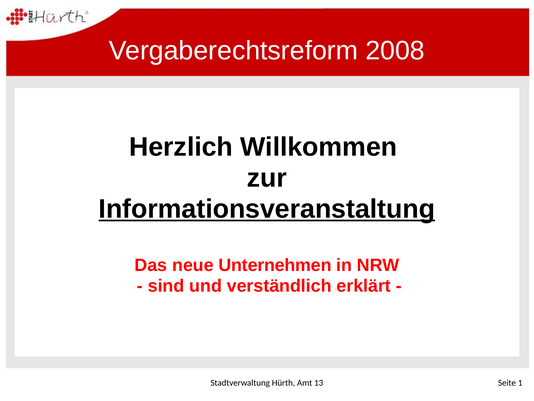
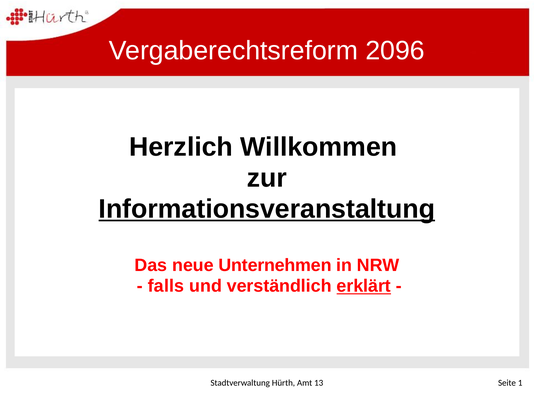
2008: 2008 -> 2096
sind: sind -> falls
erklärt underline: none -> present
